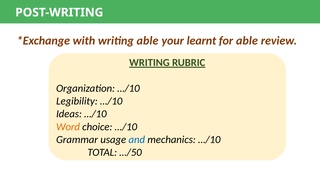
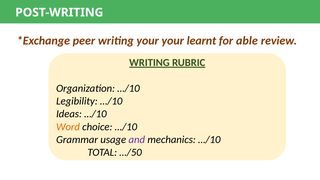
with: with -> peer
writing able: able -> your
and colour: blue -> purple
